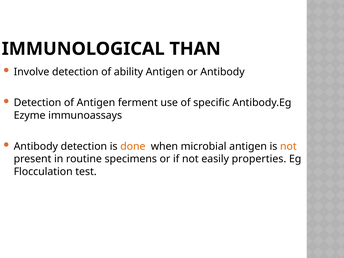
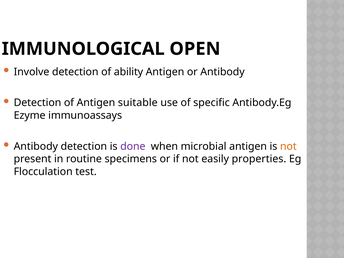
THAN: THAN -> OPEN
ferment: ferment -> suitable
done colour: orange -> purple
